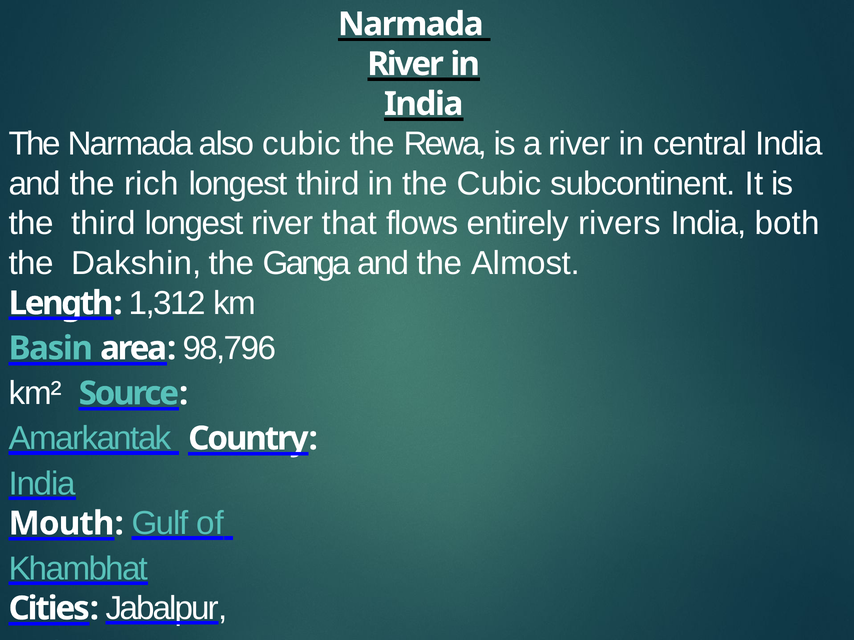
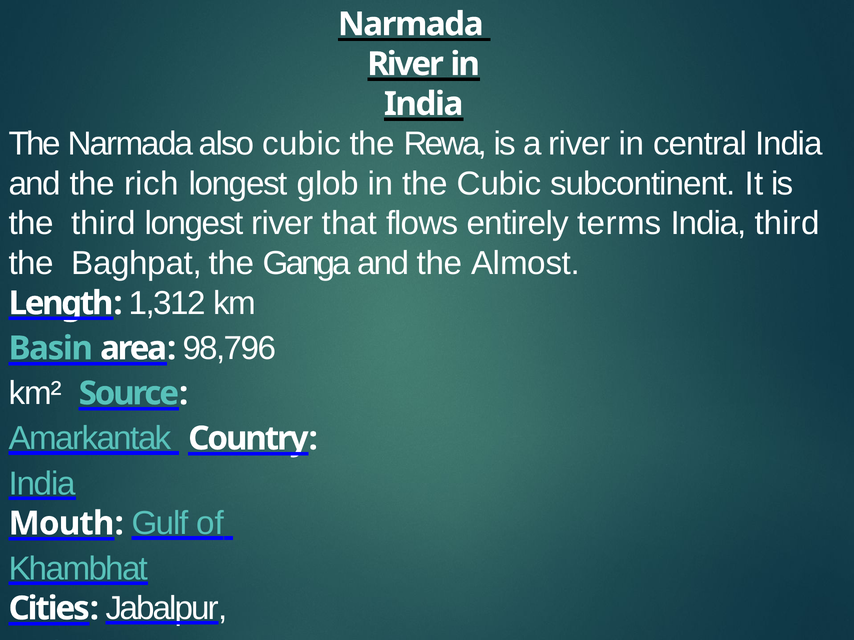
longest third: third -> glob
rivers: rivers -> terms
India both: both -> third
Dakshin: Dakshin -> Baghpat
